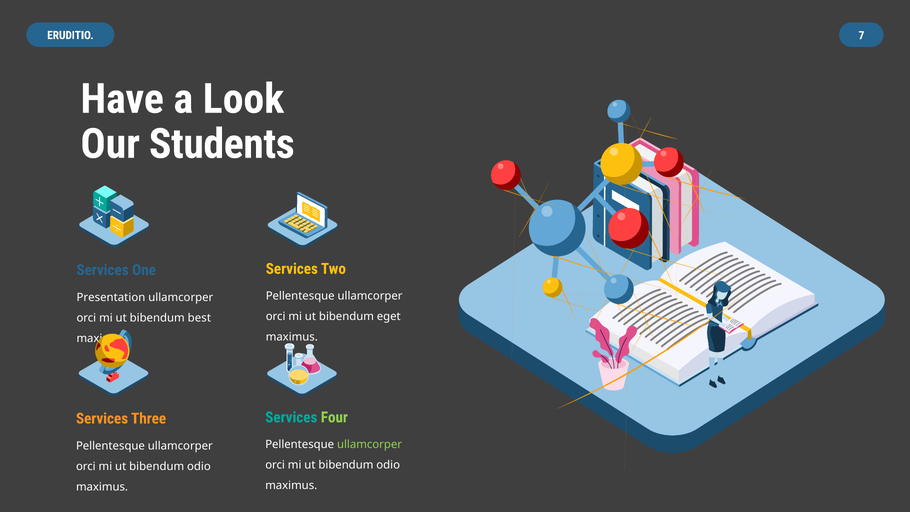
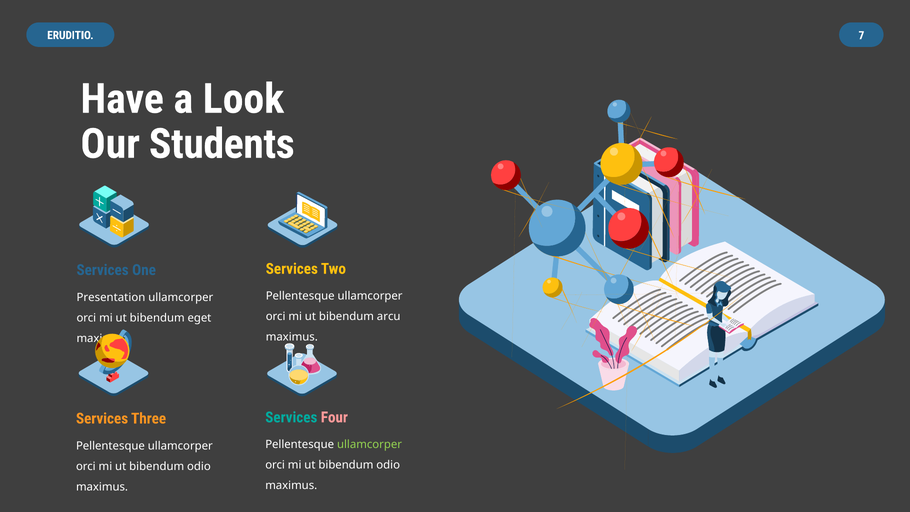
eget: eget -> arcu
best: best -> eget
Four colour: light green -> pink
